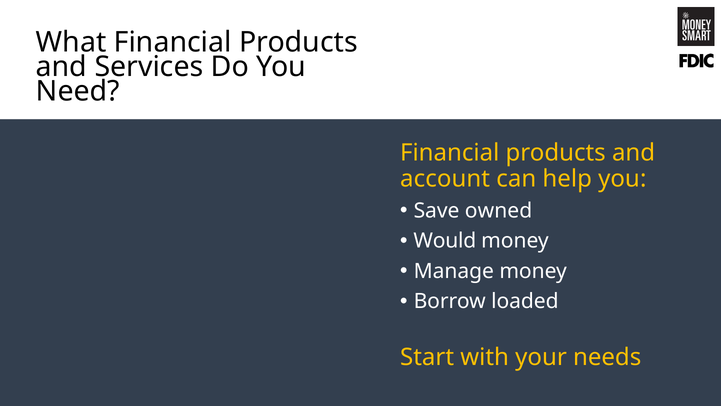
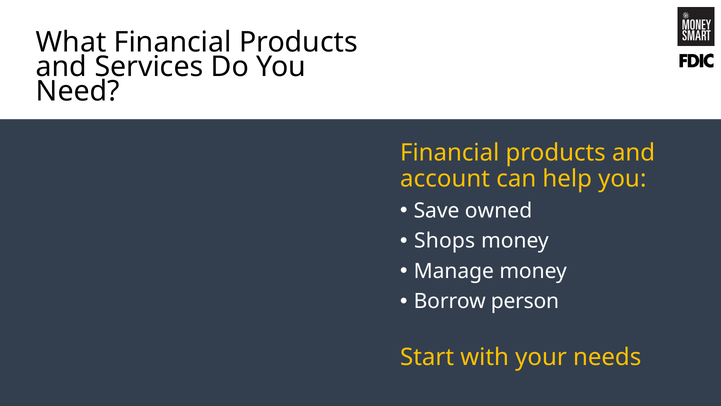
Would: Would -> Shops
loaded: loaded -> person
